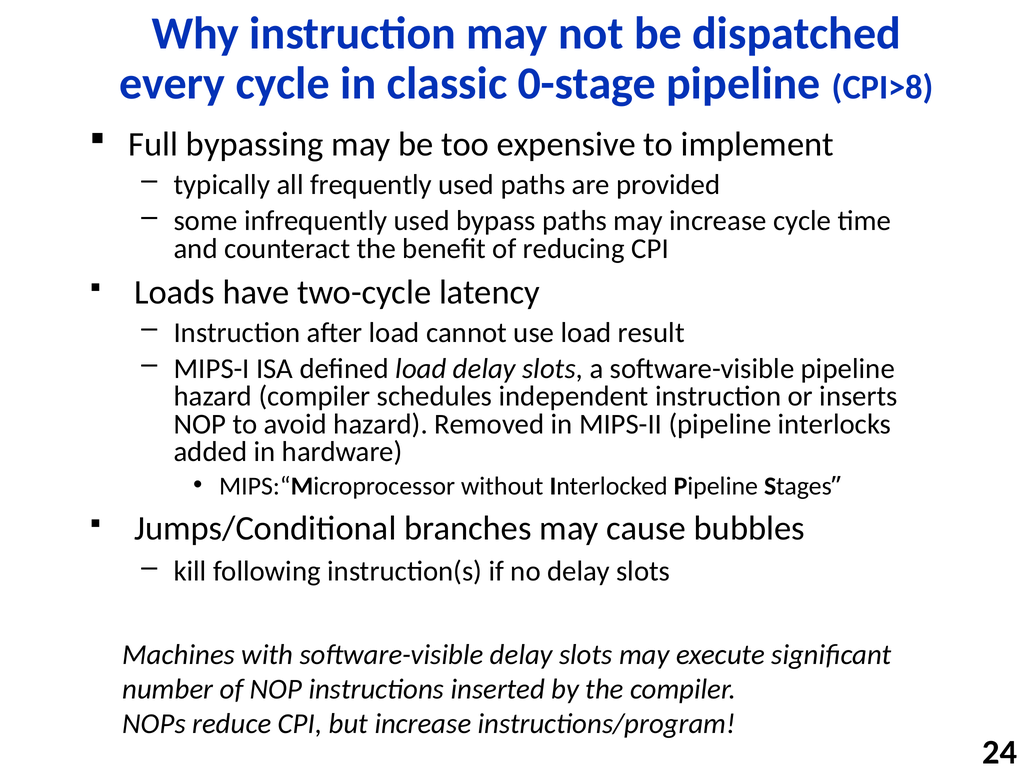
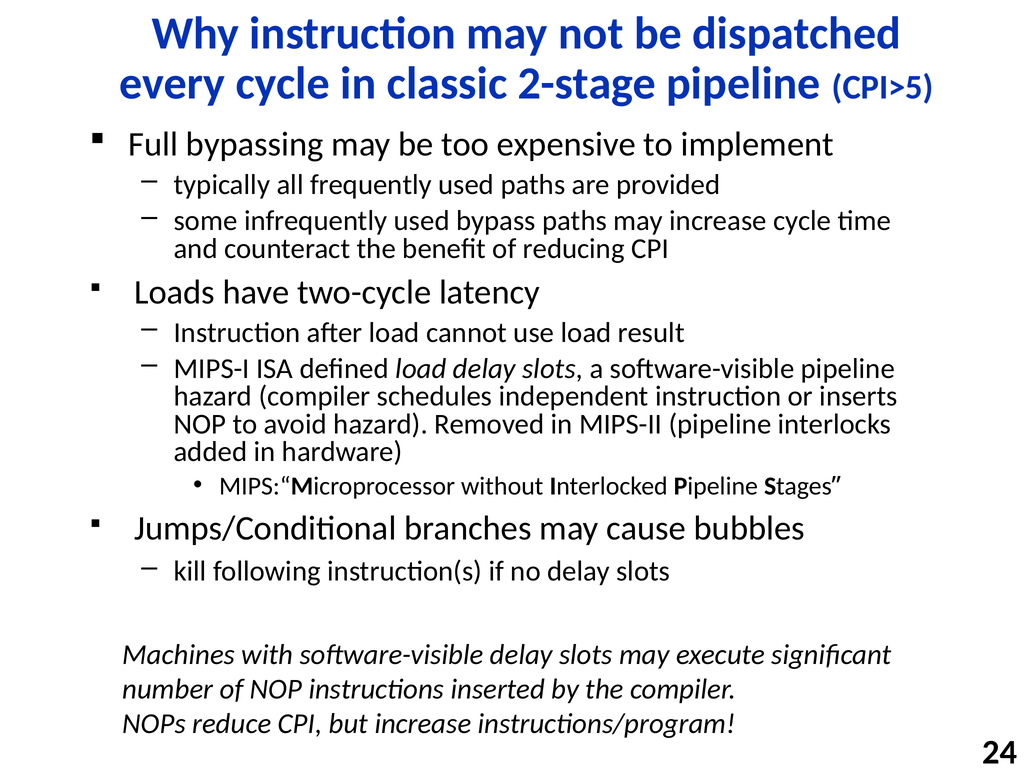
0-stage: 0-stage -> 2-stage
CPI>8: CPI>8 -> CPI>5
